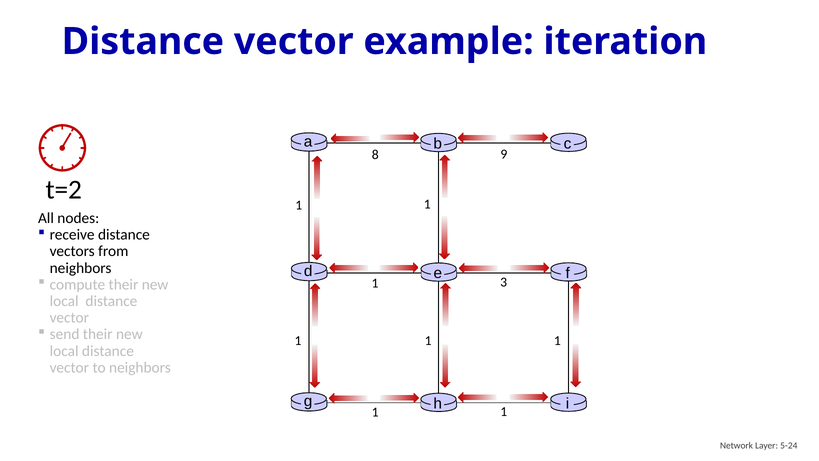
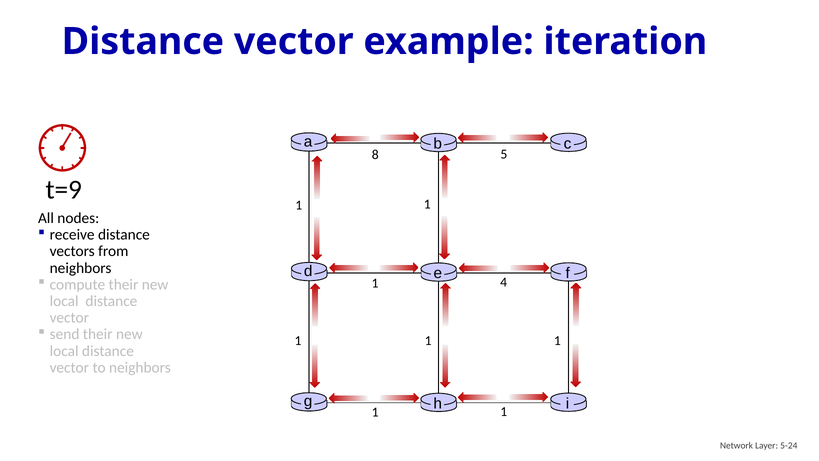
9: 9 -> 5
t=2: t=2 -> t=9
3: 3 -> 4
